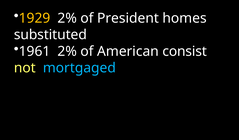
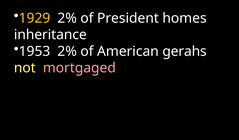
substituted: substituted -> inheritance
1961: 1961 -> 1953
consist: consist -> gerahs
mortgaged colour: light blue -> pink
